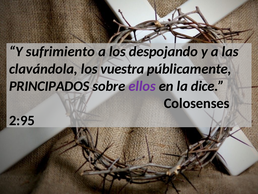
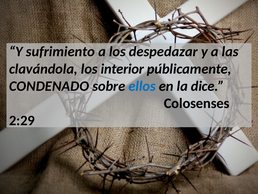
despojando: despojando -> despedazar
vuestra: vuestra -> interior
PRINCIPADOS: PRINCIPADOS -> CONDENADO
ellos colour: purple -> blue
2:95: 2:95 -> 2:29
